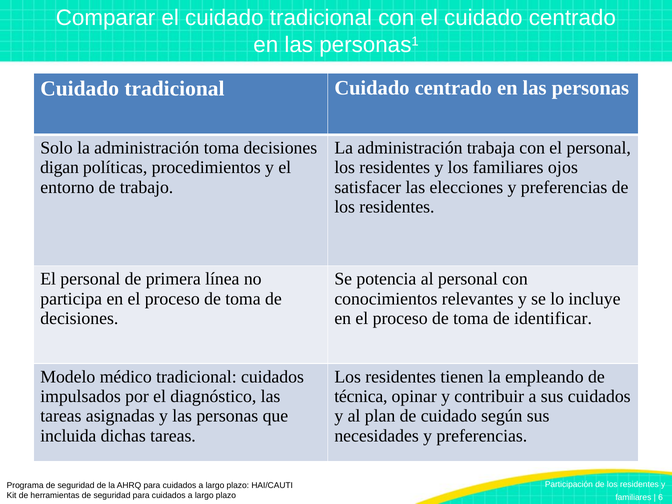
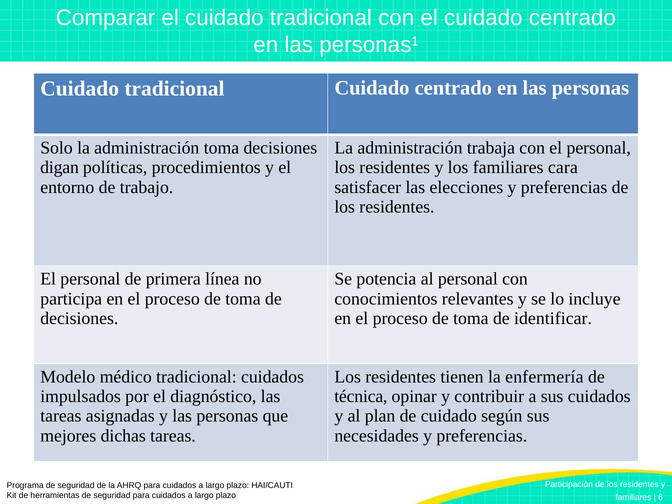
ojos: ojos -> cara
empleando: empleando -> enfermería
incluida: incluida -> mejores
